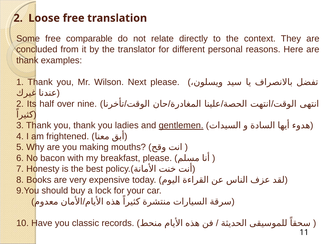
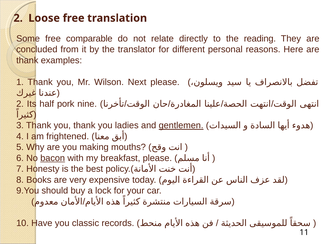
context: context -> reading
over: over -> pork
bacon underline: none -> present
